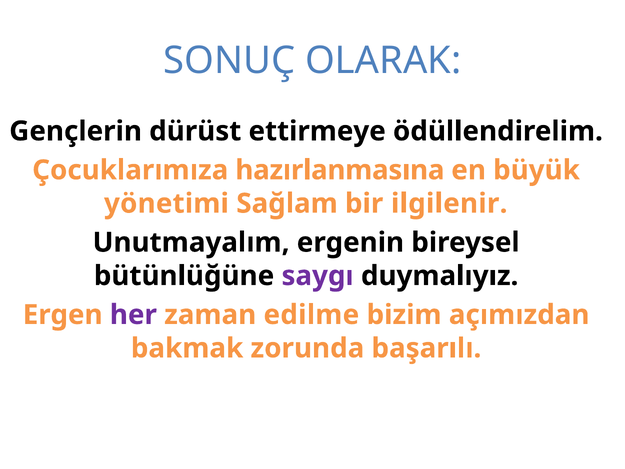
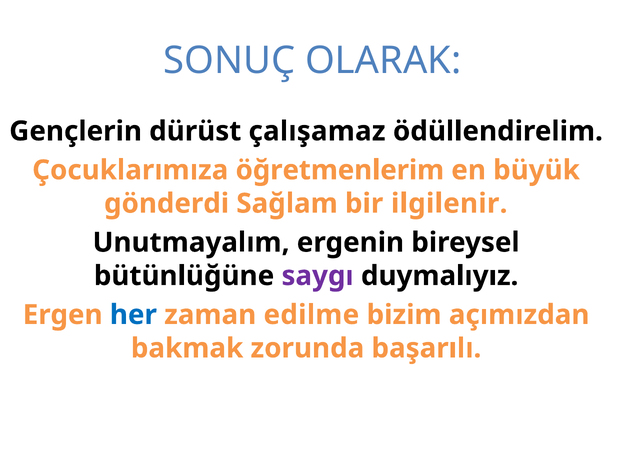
ettirmeye: ettirmeye -> çalışamaz
hazırlanmasına: hazırlanmasına -> öğretmenlerim
yönetimi: yönetimi -> gönderdi
her colour: purple -> blue
